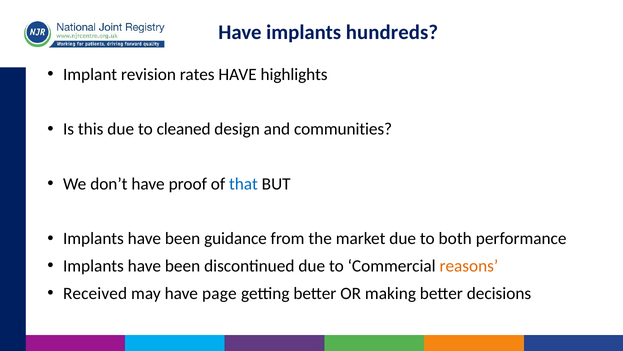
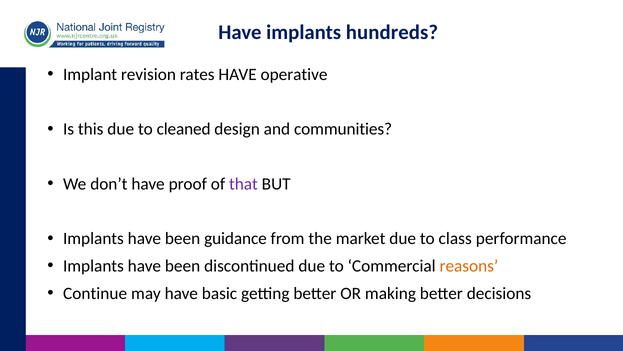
highlights: highlights -> operative
that colour: blue -> purple
both: both -> class
Received: Received -> Continue
page: page -> basic
